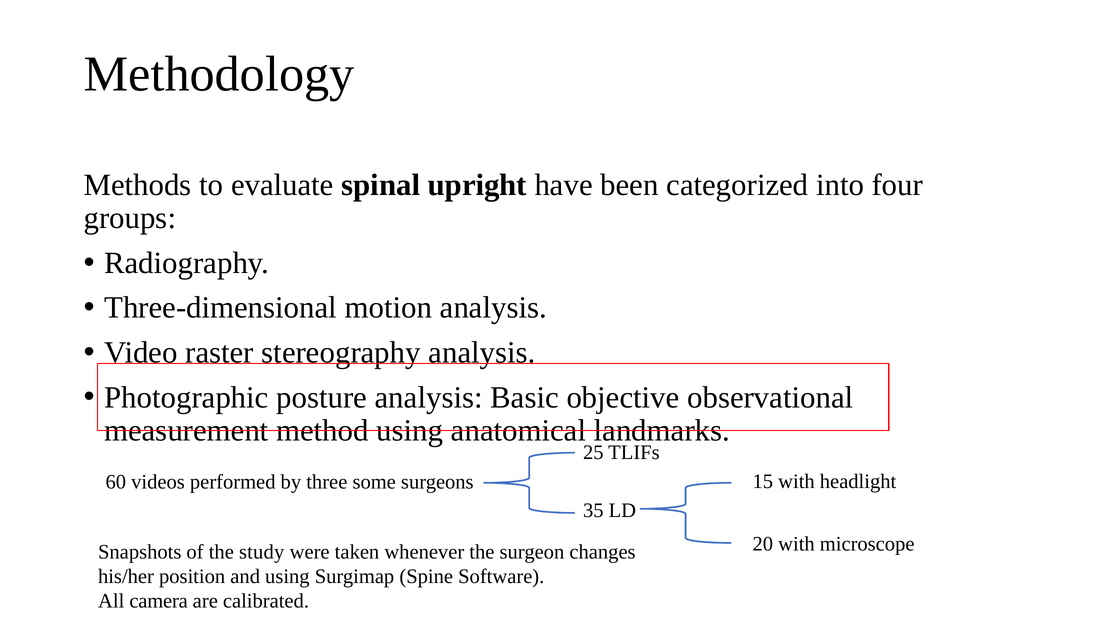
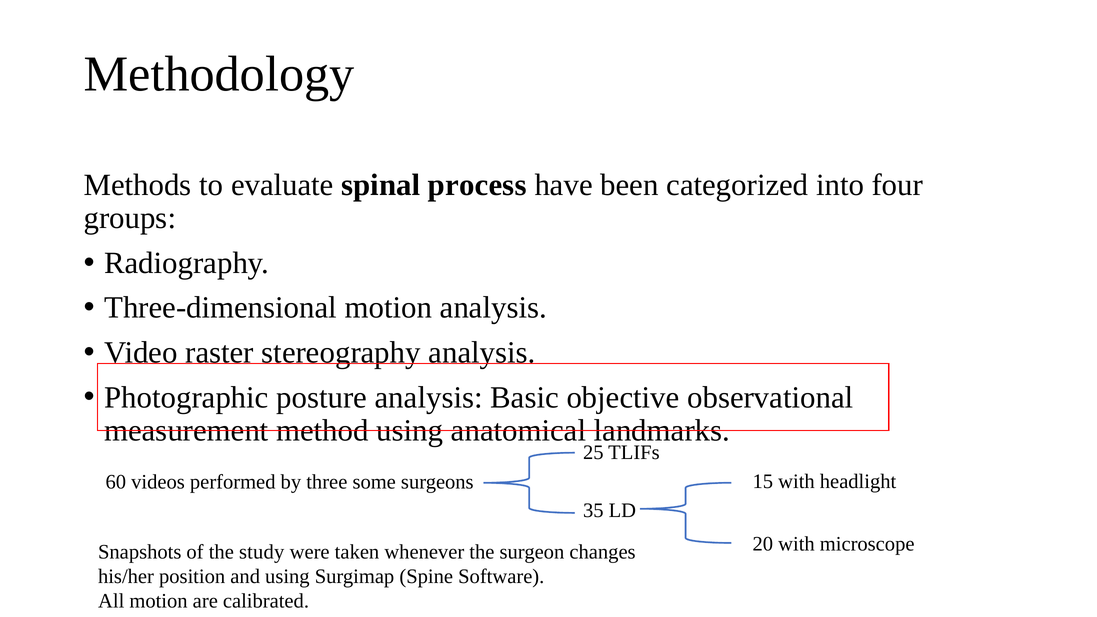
upright: upright -> process
All camera: camera -> motion
